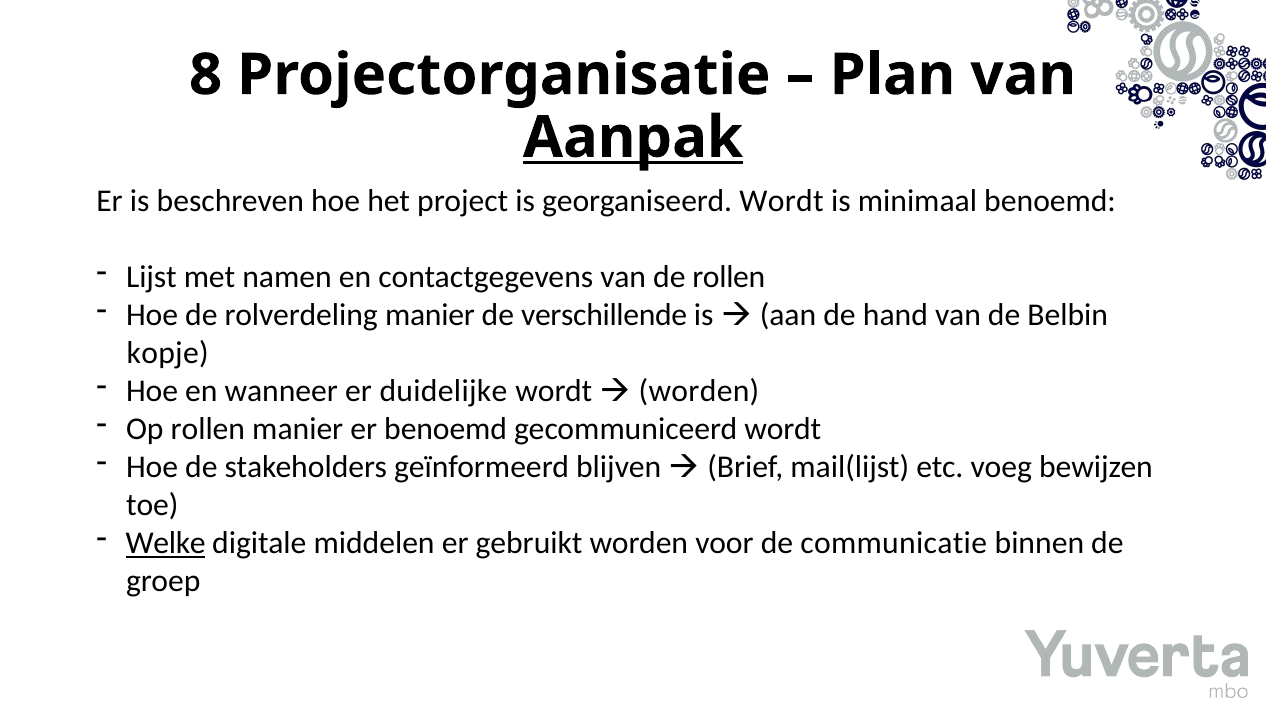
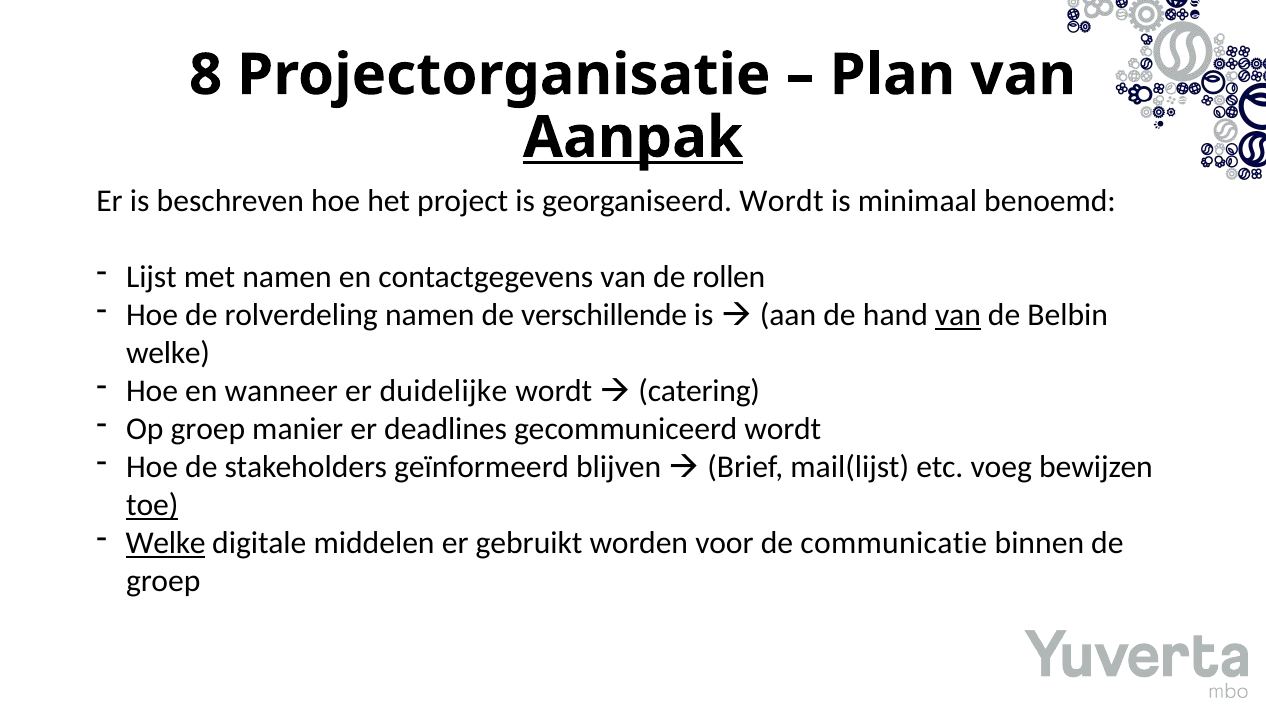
rolverdeling manier: manier -> namen
van at (958, 315) underline: none -> present
kopje at (168, 353): kopje -> welke
worden at (699, 391): worden -> catering
Op rollen: rollen -> groep
er benoemd: benoemd -> deadlines
toe underline: none -> present
